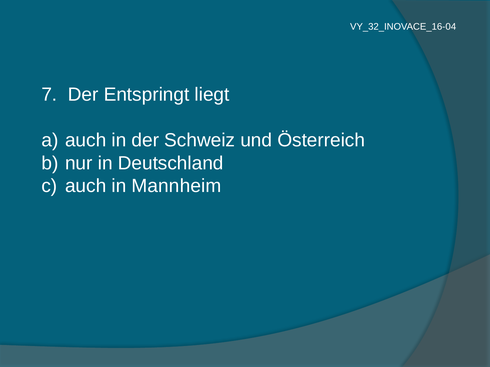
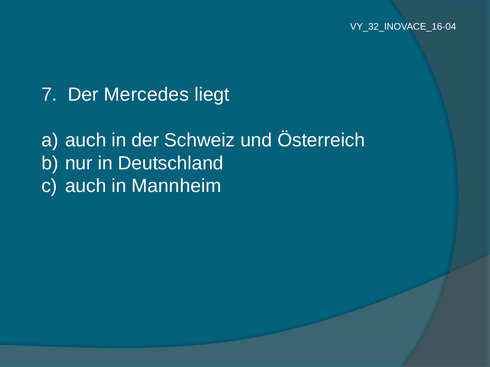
Entspringt: Entspringt -> Mercedes
